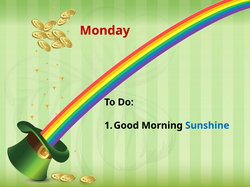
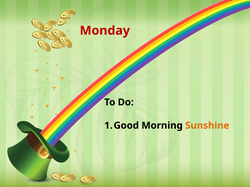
Sunshine colour: blue -> orange
